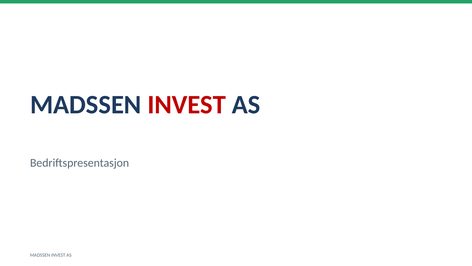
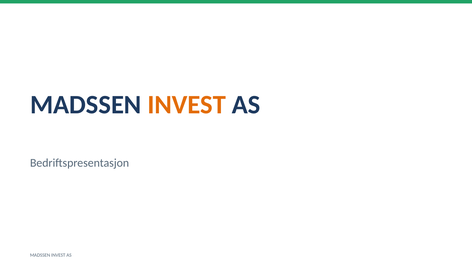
INVEST at (187, 105) colour: red -> orange
